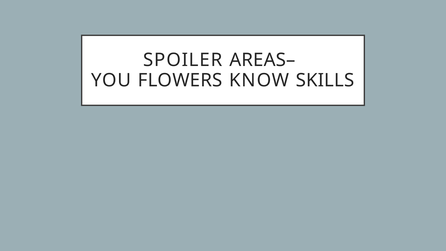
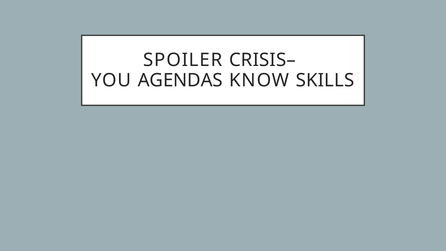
AREAS–: AREAS– -> CRISIS–
FLOWERS: FLOWERS -> AGENDAS
